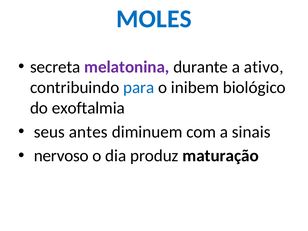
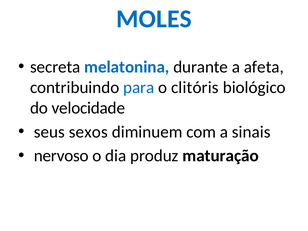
melatonina colour: purple -> blue
ativo: ativo -> afeta
inibem: inibem -> clitóris
exoftalmia: exoftalmia -> velocidade
antes: antes -> sexos
